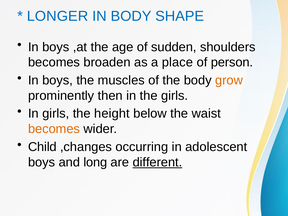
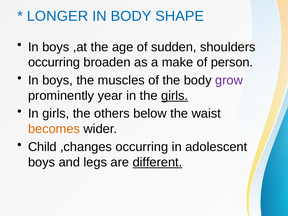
becomes at (54, 62): becomes -> occurring
place: place -> make
grow colour: orange -> purple
then: then -> year
girls at (175, 96) underline: none -> present
height: height -> others
long: long -> legs
